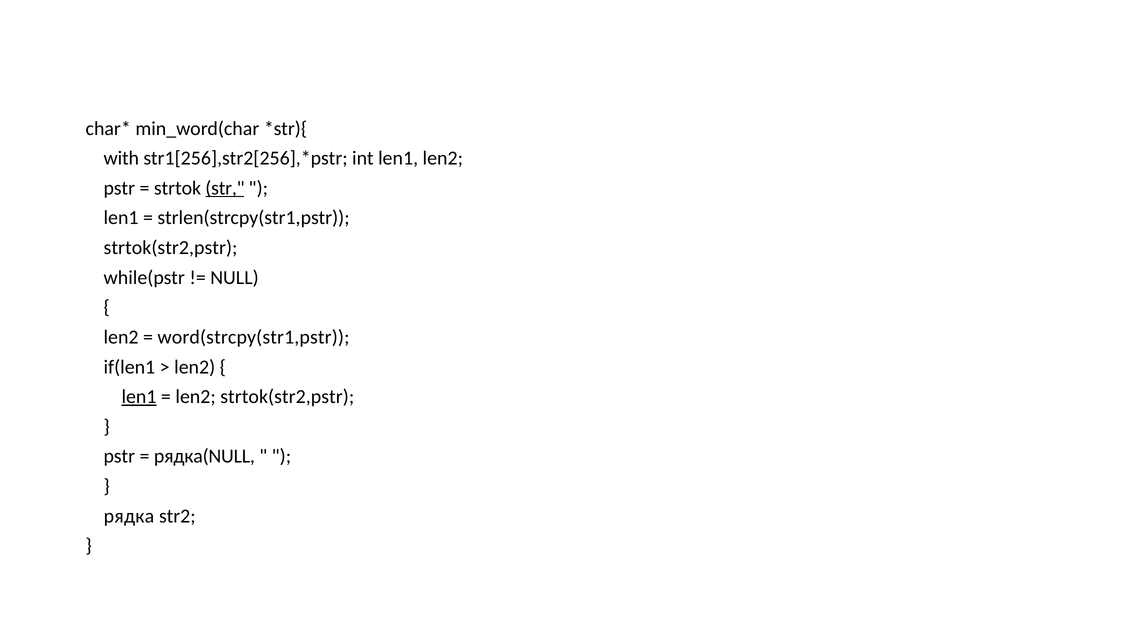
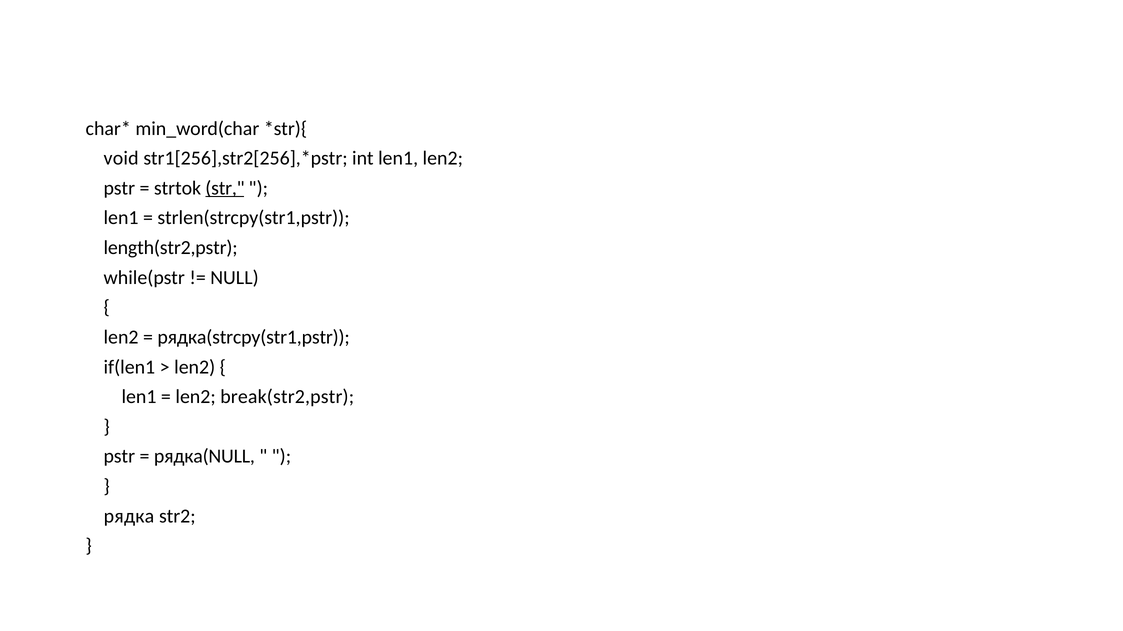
with: with -> void
strtok(str2,pstr at (171, 248): strtok(str2,pstr -> length(str2,pstr
word(strcpy(str1,pstr: word(strcpy(str1,pstr -> рядка(strcpy(str1,pstr
len1 at (139, 397) underline: present -> none
len2 strtok(str2,pstr: strtok(str2,pstr -> break(str2,pstr
